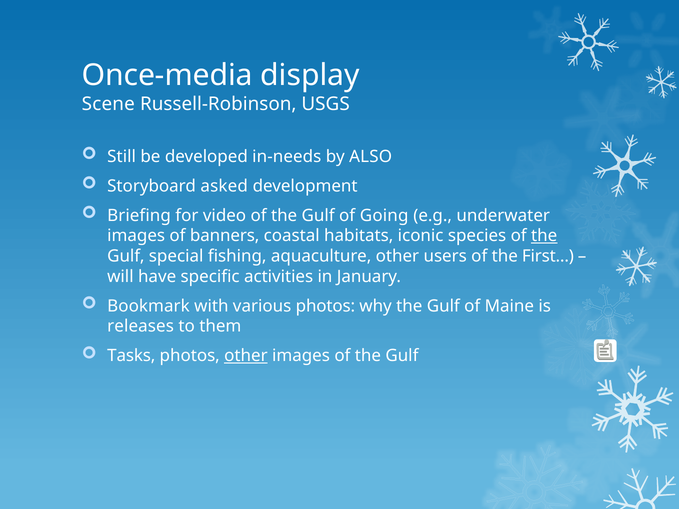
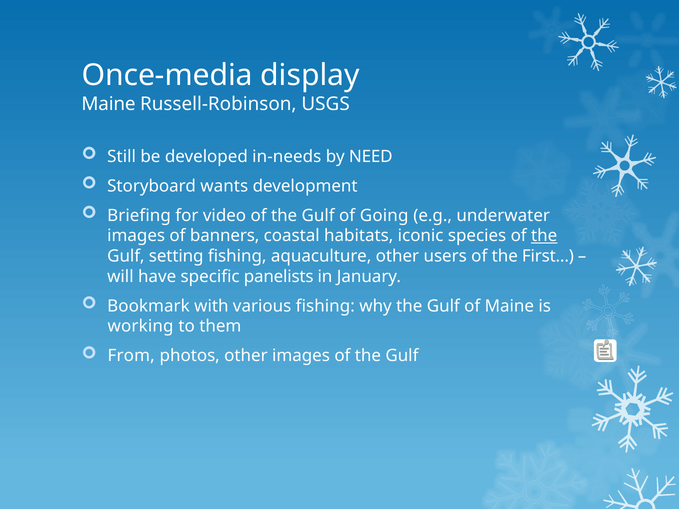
Scene at (108, 104): Scene -> Maine
ALSO: ALSO -> NEED
asked: asked -> wants
special: special -> setting
activities: activities -> panelists
various photos: photos -> fishing
releases: releases -> working
Tasks: Tasks -> From
other at (246, 356) underline: present -> none
